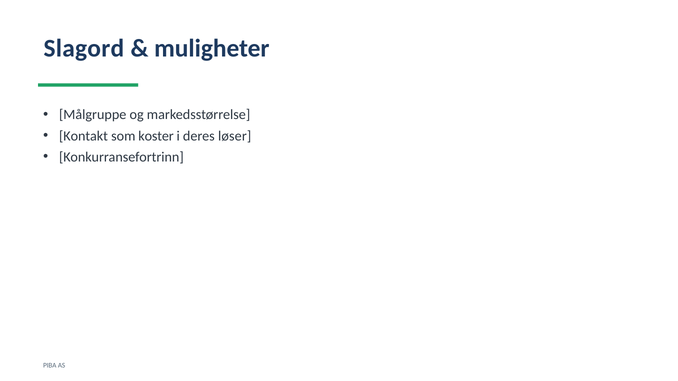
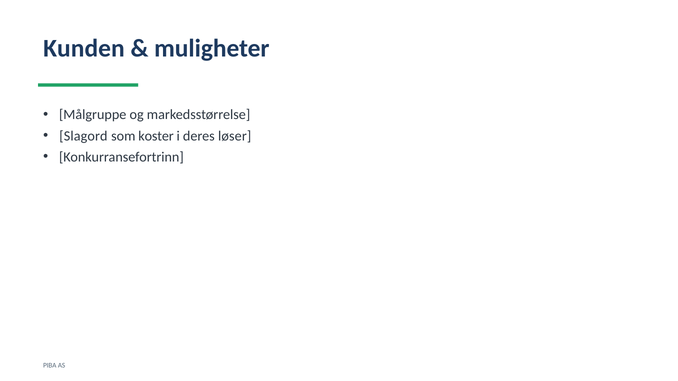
Slagord: Slagord -> Kunden
Kontakt: Kontakt -> Slagord
